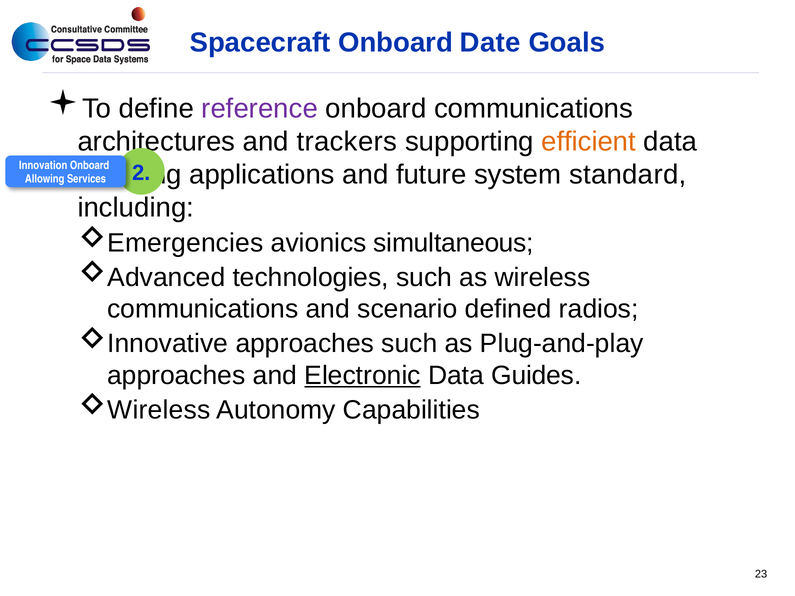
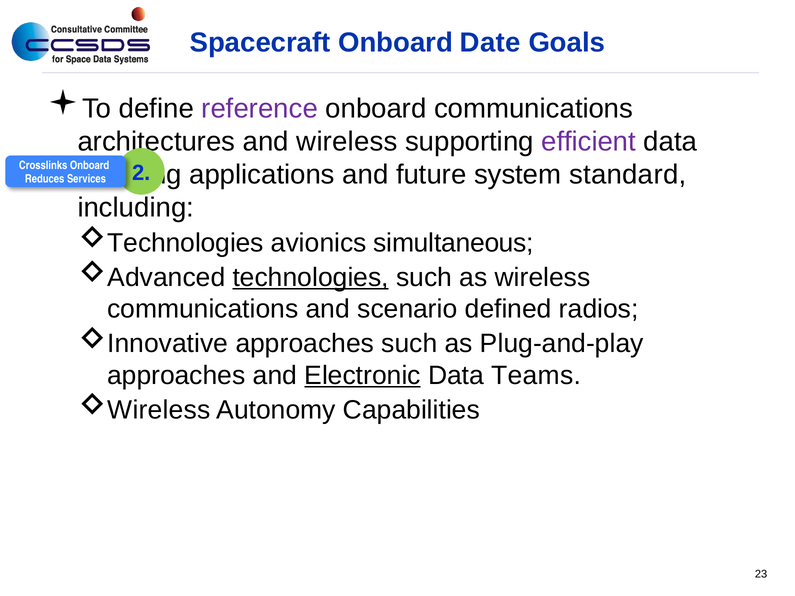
and trackers: trackers -> wireless
efficient colour: orange -> purple
Innovation: Innovation -> Crosslinks
Allowing: Allowing -> Reduces
Emergencies at (185, 243): Emergencies -> Technologies
technologies at (311, 277) underline: none -> present
Guides: Guides -> Teams
